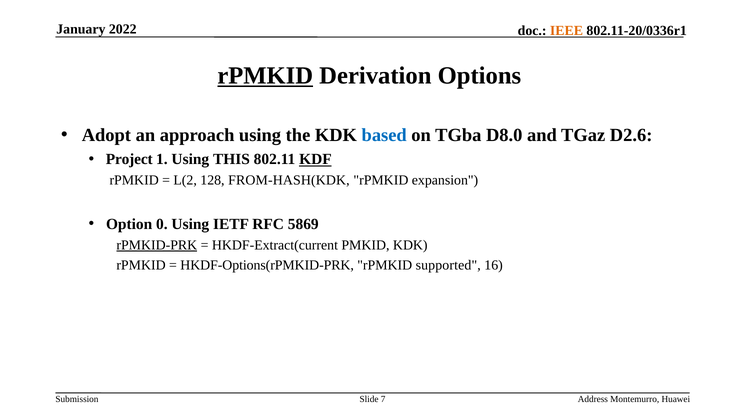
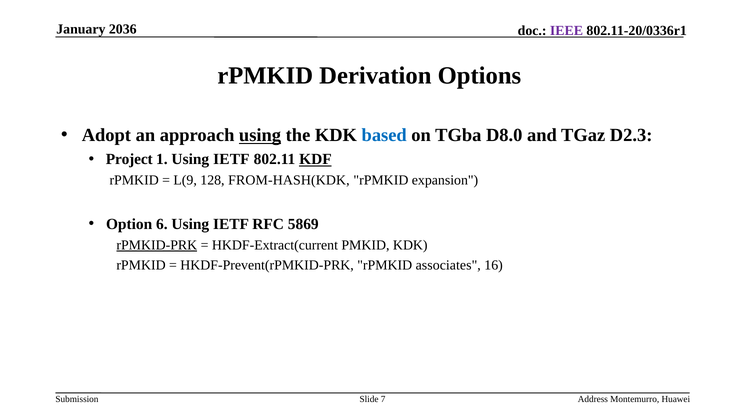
2022: 2022 -> 2036
IEEE colour: orange -> purple
rPMKID at (265, 76) underline: present -> none
using at (260, 135) underline: none -> present
D2.6: D2.6 -> D2.3
1 Using THIS: THIS -> IETF
L(2: L(2 -> L(9
0: 0 -> 6
HKDF-Options(rPMKID-PRK: HKDF-Options(rPMKID-PRK -> HKDF-Prevent(rPMKID-PRK
supported: supported -> associates
